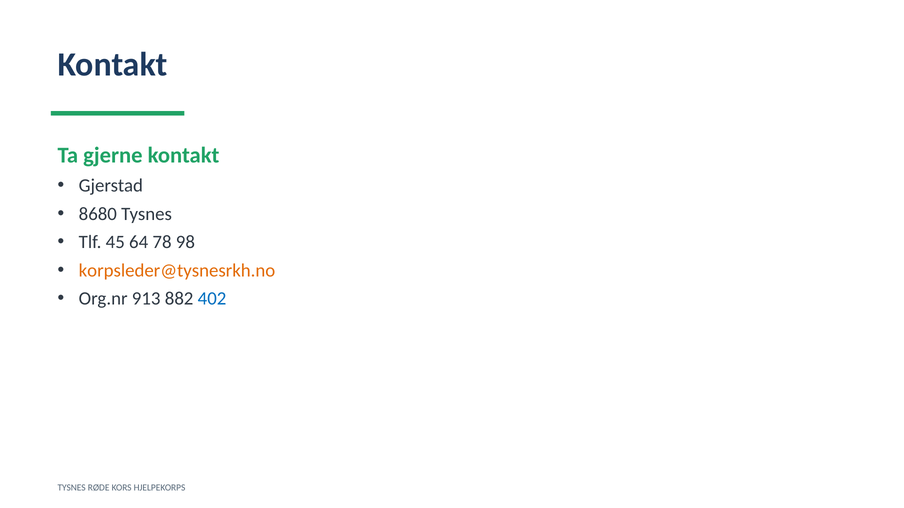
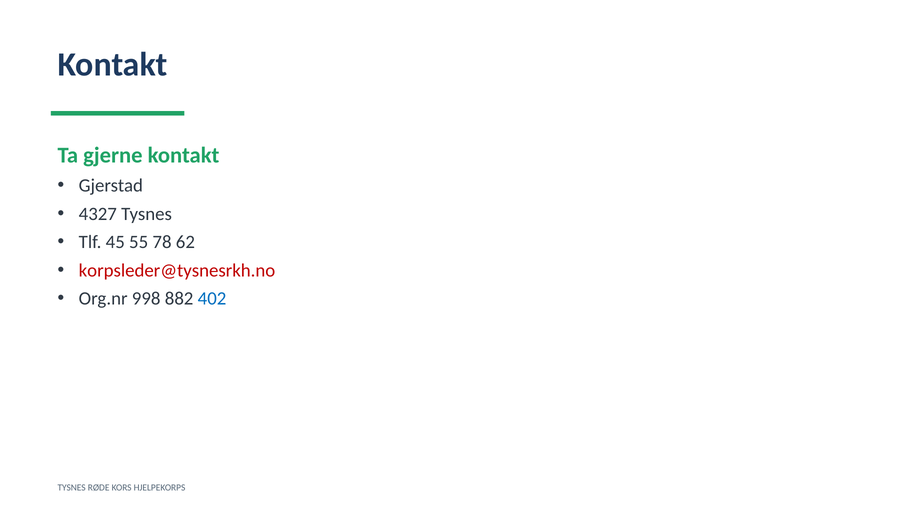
8680: 8680 -> 4327
64: 64 -> 55
98: 98 -> 62
korpsleder@tysnesrkh.no colour: orange -> red
913: 913 -> 998
